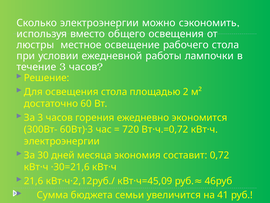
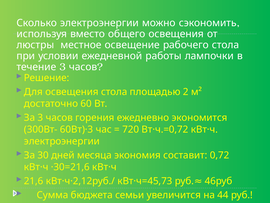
кВт·ч=45,09: кВт·ч=45,09 -> кВт·ч=45,73
41: 41 -> 44
